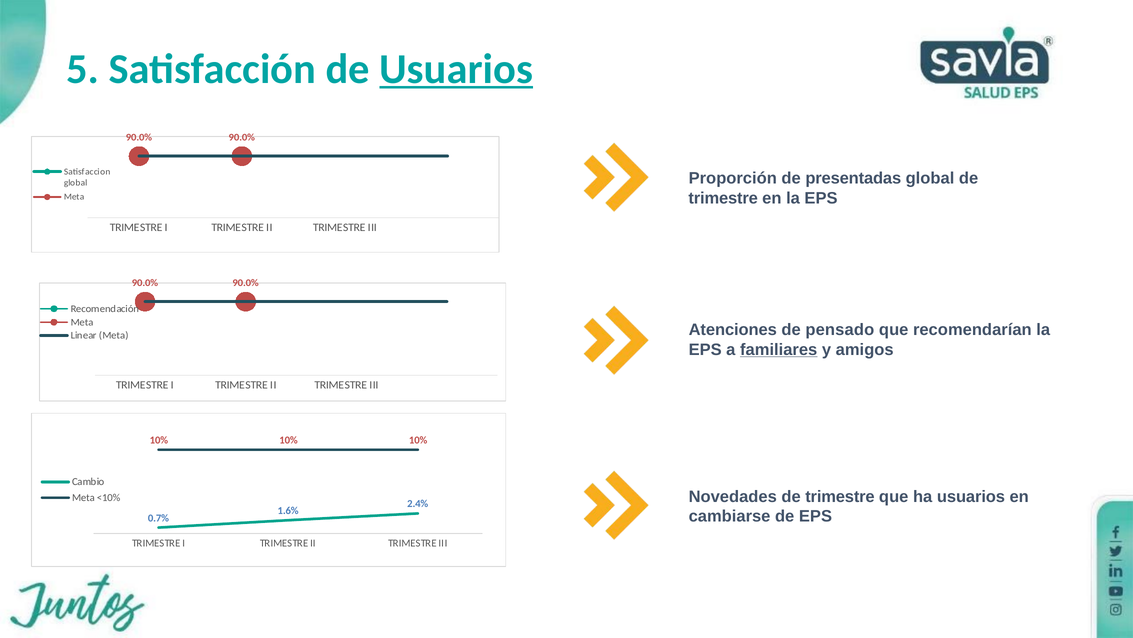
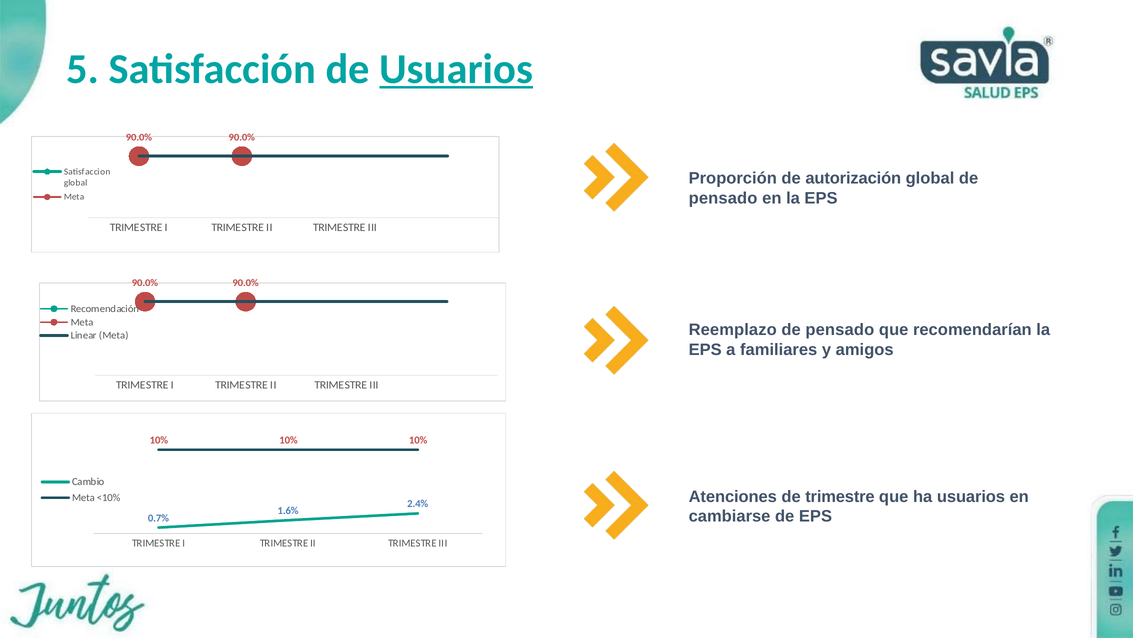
presentadas: presentadas -> autorización
trimestre at (723, 198): trimestre -> pensado
Atenciones: Atenciones -> Reemplazo
familiares underline: present -> none
Novedades: Novedades -> Atenciones
